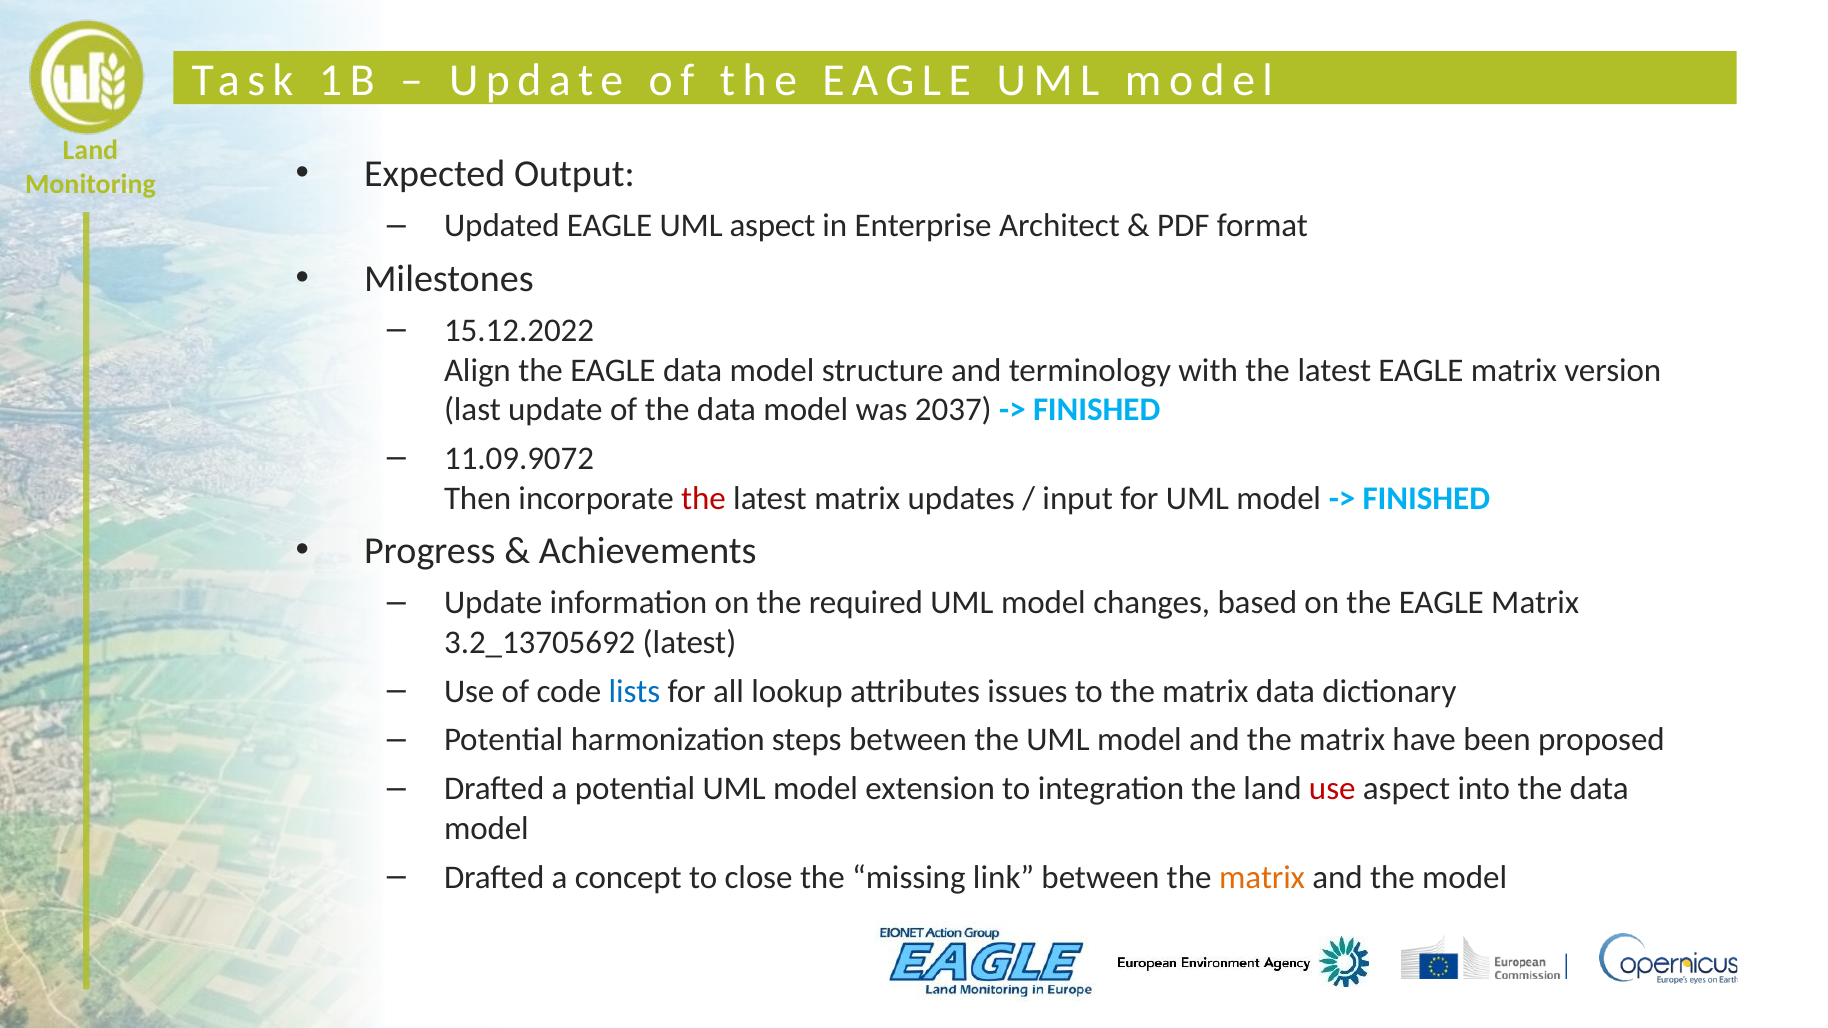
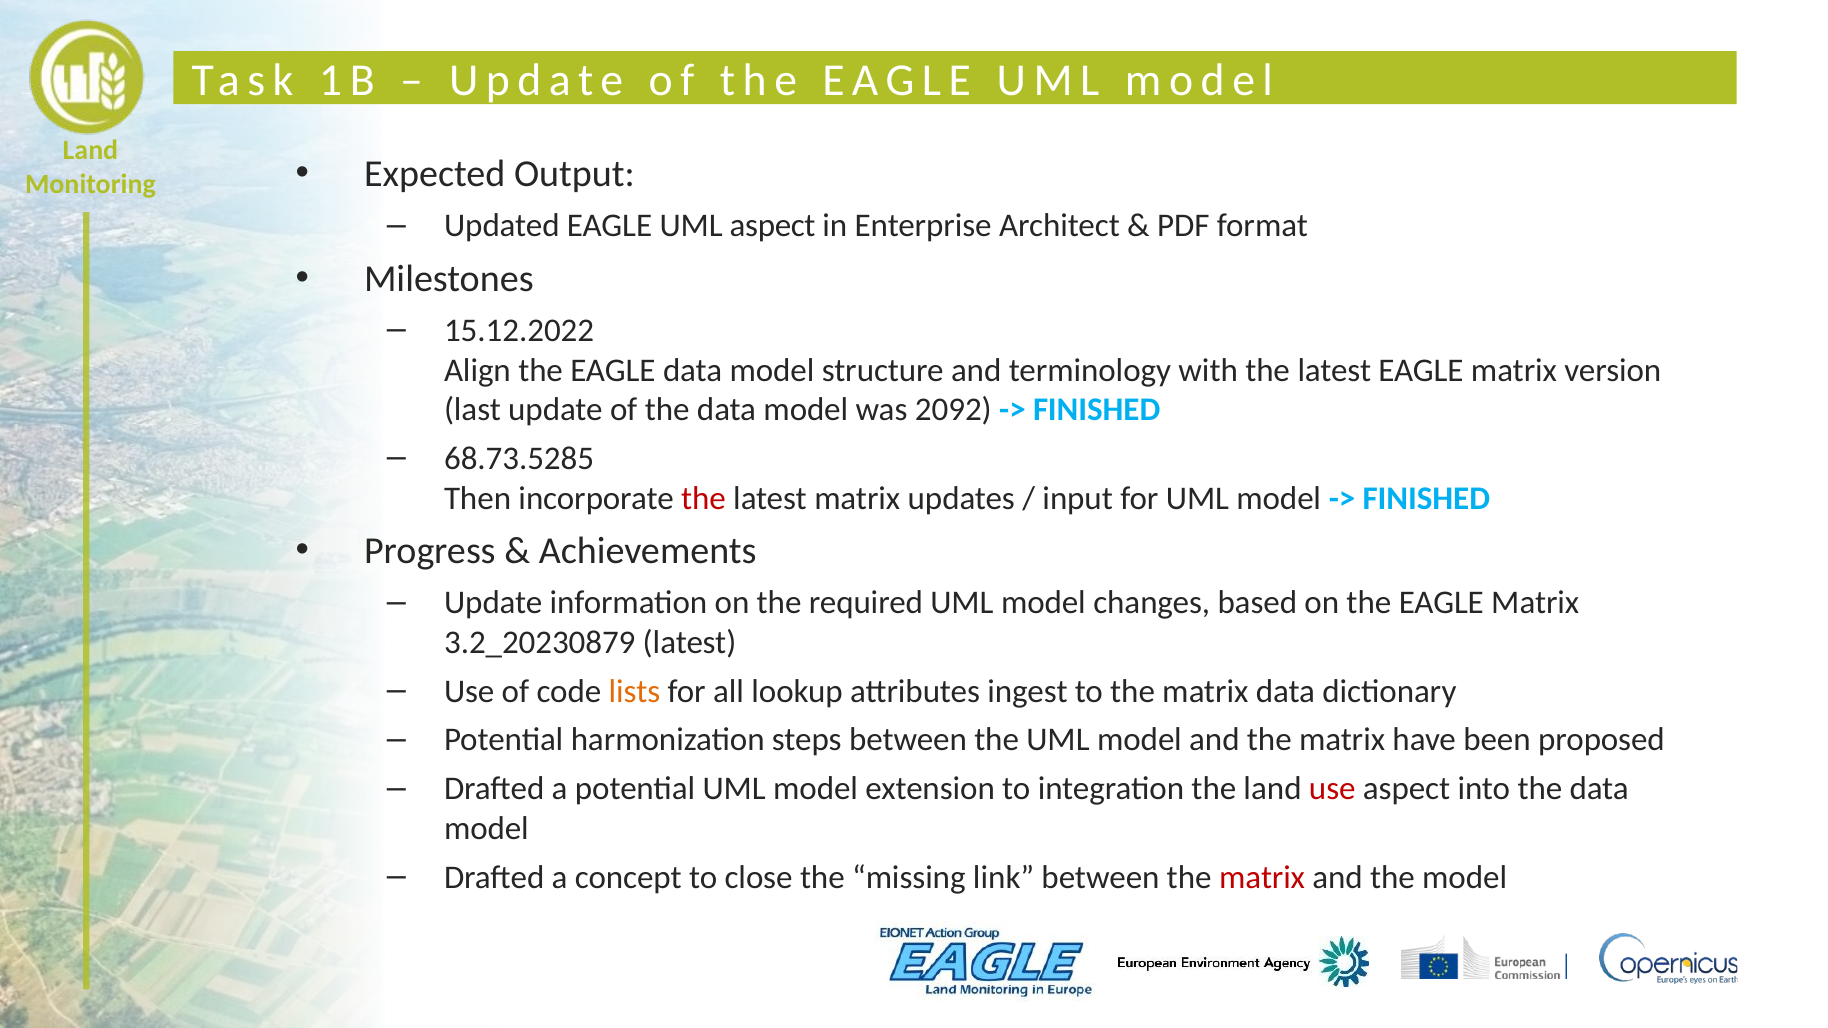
2037: 2037 -> 2092
11.09.9072: 11.09.9072 -> 68.73.5285
3.2_13705692: 3.2_13705692 -> 3.2_20230879
lists colour: blue -> orange
issues: issues -> ingest
matrix at (1262, 877) colour: orange -> red
